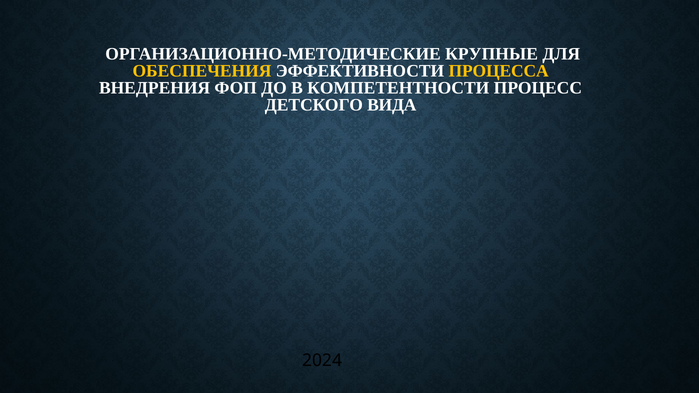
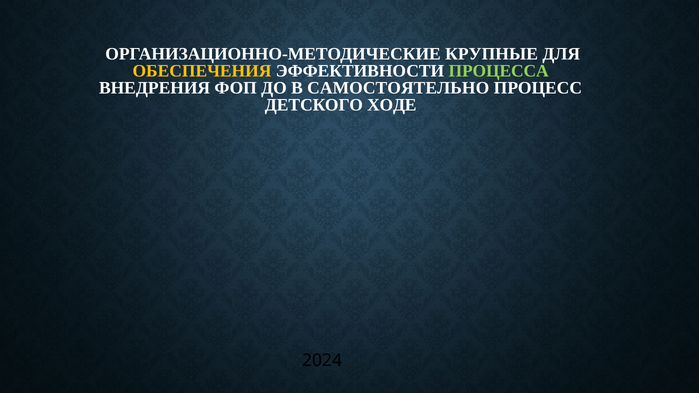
ПРОЦЕССА colour: yellow -> light green
КОМПЕТЕНТНОСТИ: КОМПЕТЕНТНОСТИ -> САМОСТОЯТЕЛЬНО
ВИДА: ВИДА -> ХОДЕ
